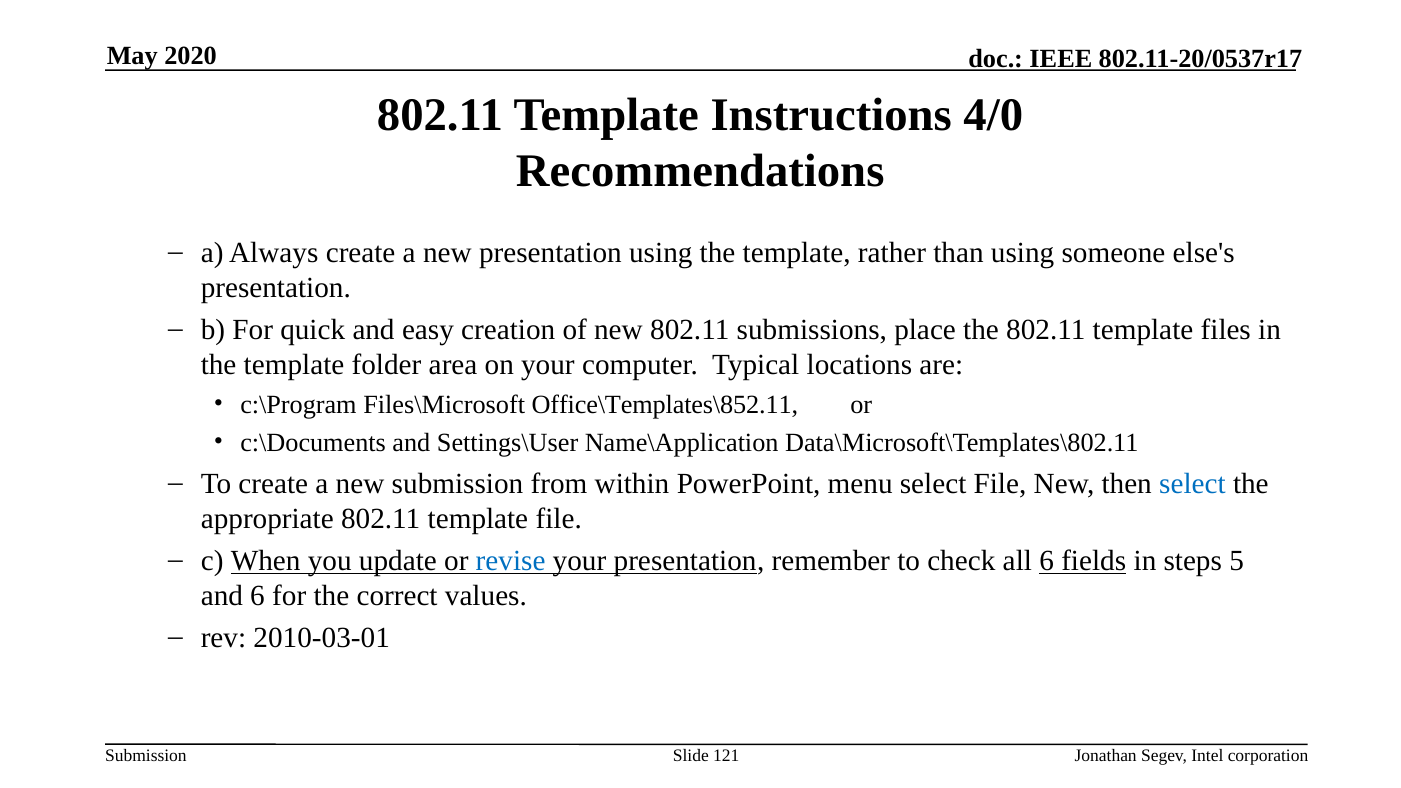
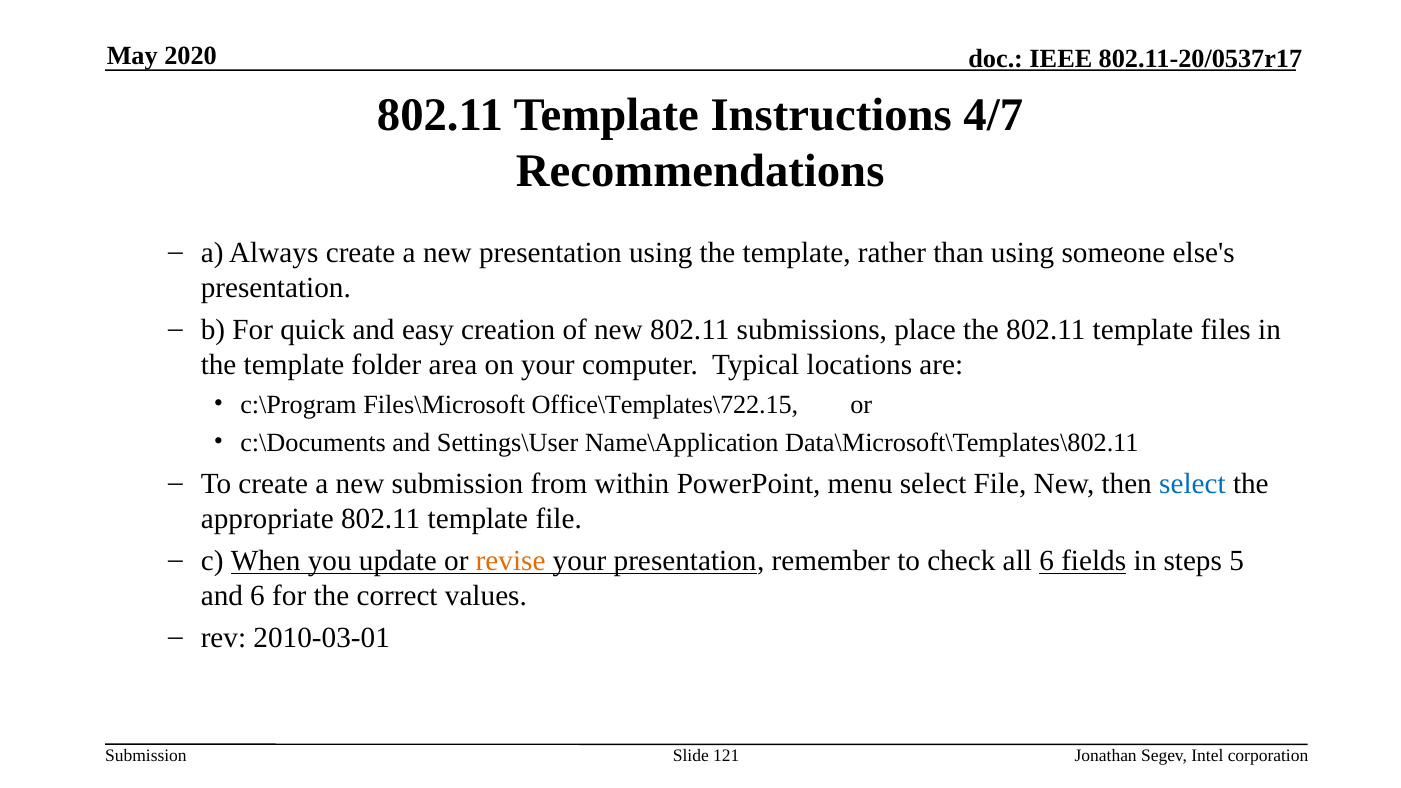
4/0: 4/0 -> 4/7
Office\Templates\852.11: Office\Templates\852.11 -> Office\Templates\722.15
revise colour: blue -> orange
